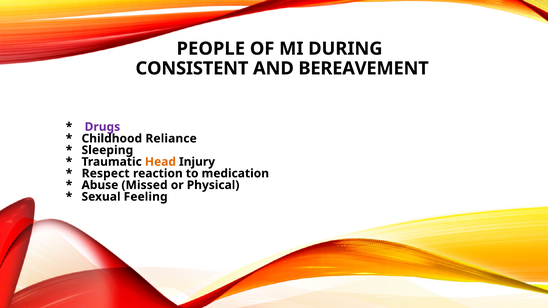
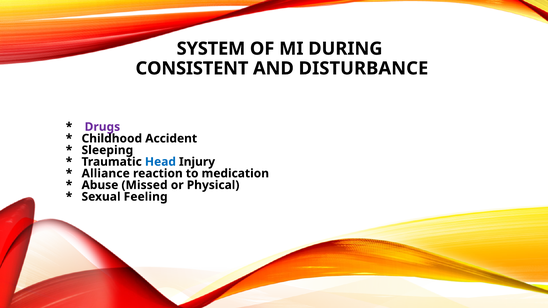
PEOPLE: PEOPLE -> SYSTEM
BEREAVEMENT: BEREAVEMENT -> DISTURBANCE
Reliance: Reliance -> Accident
Head colour: orange -> blue
Respect: Respect -> Alliance
